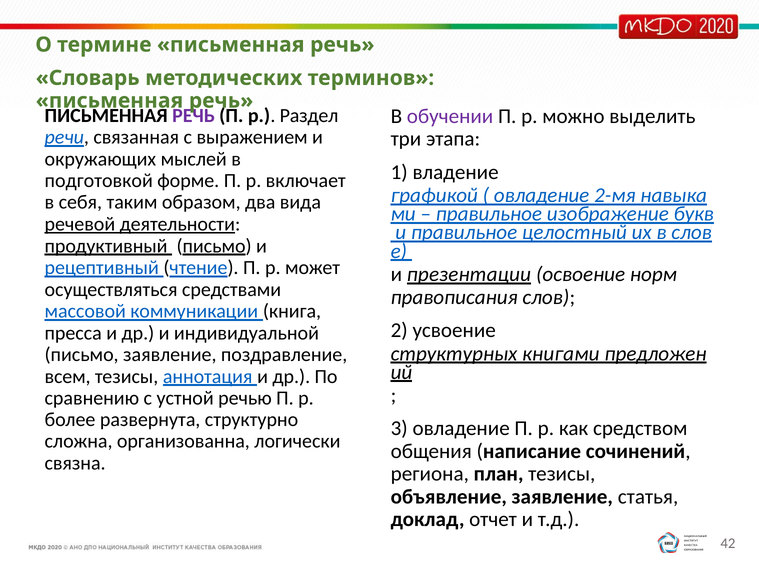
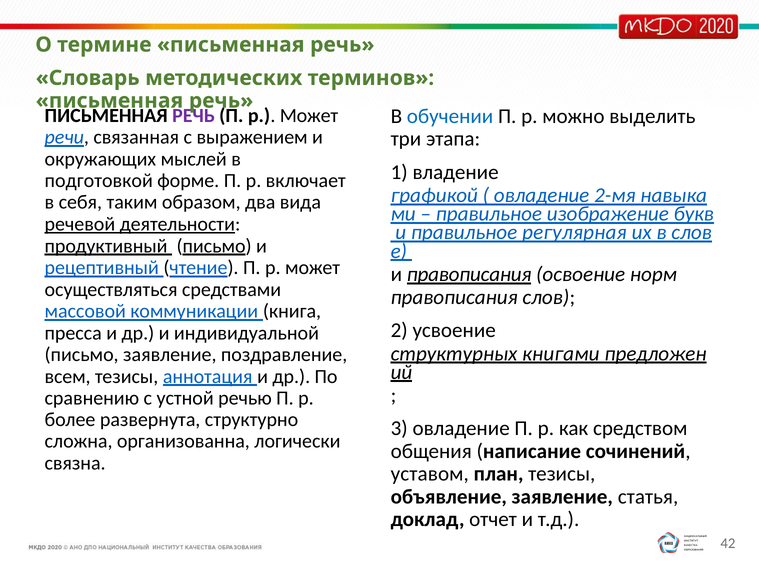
Раздел at (309, 116): Раздел -> Может
обучении colour: purple -> blue
целостный: целостный -> регулярная
и презентации: презентации -> правописания
региона: региона -> уставом
